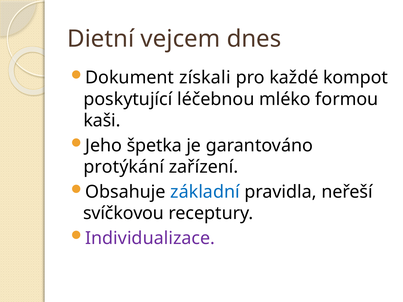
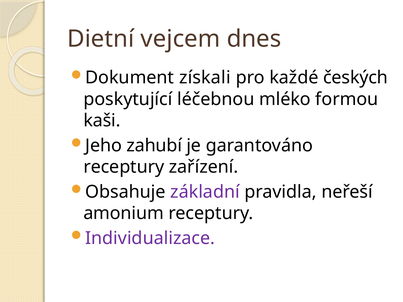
kompot: kompot -> českých
špetka: špetka -> zahubí
protýkání at (124, 167): protýkání -> receptury
základní colour: blue -> purple
svíčkovou: svíčkovou -> amonium
